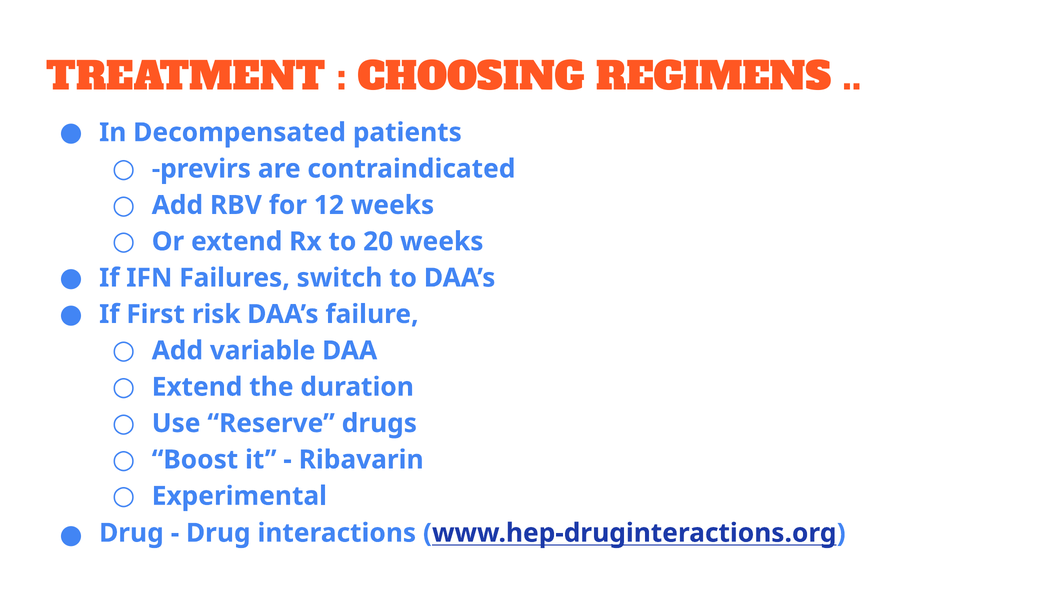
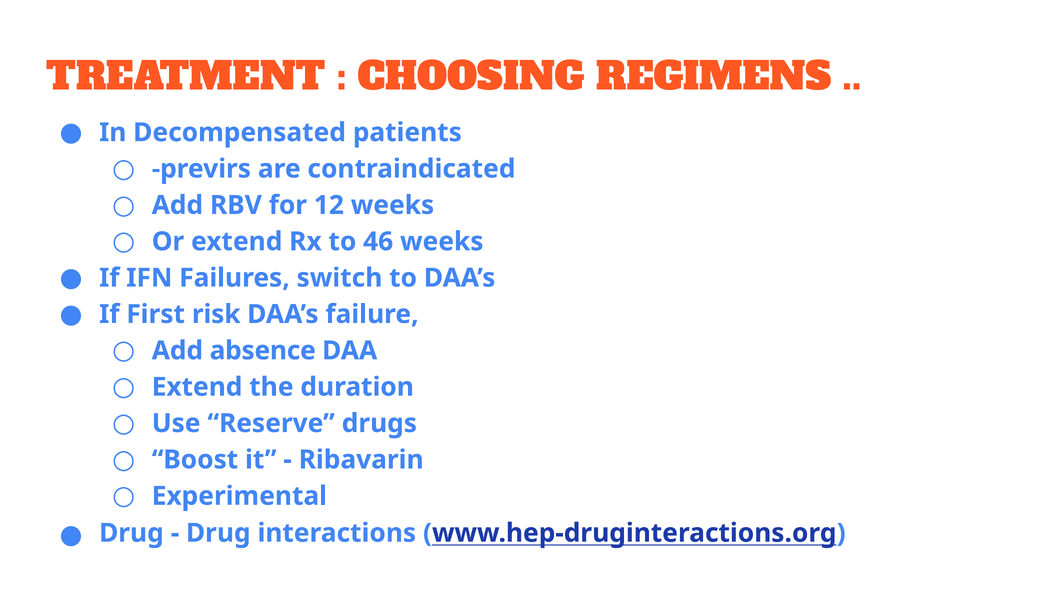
20: 20 -> 46
variable: variable -> absence
